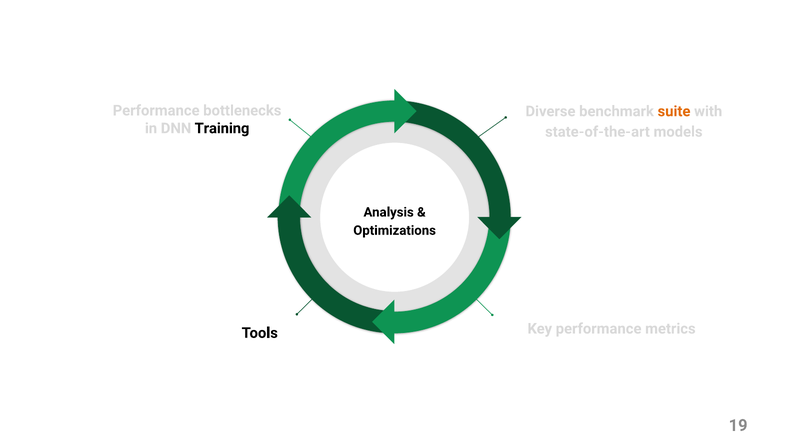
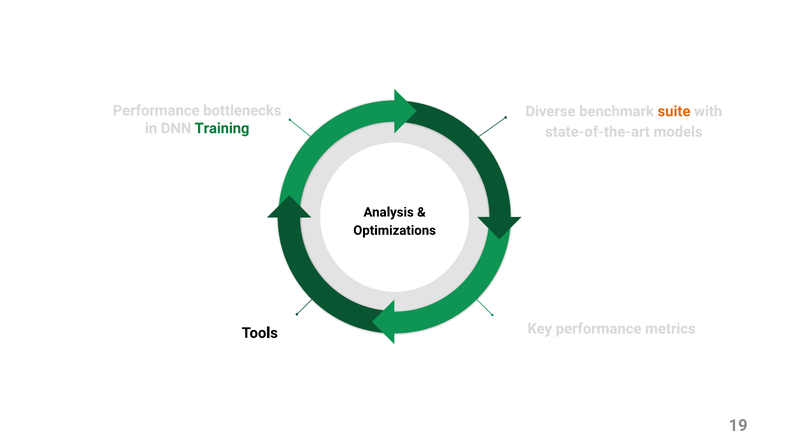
Training colour: black -> green
